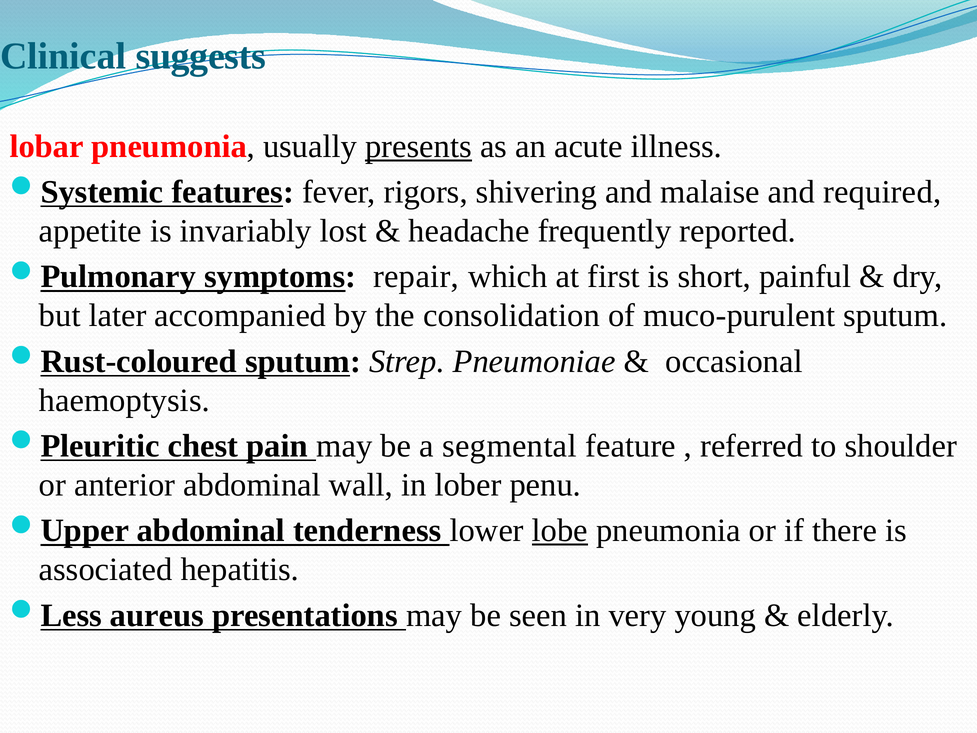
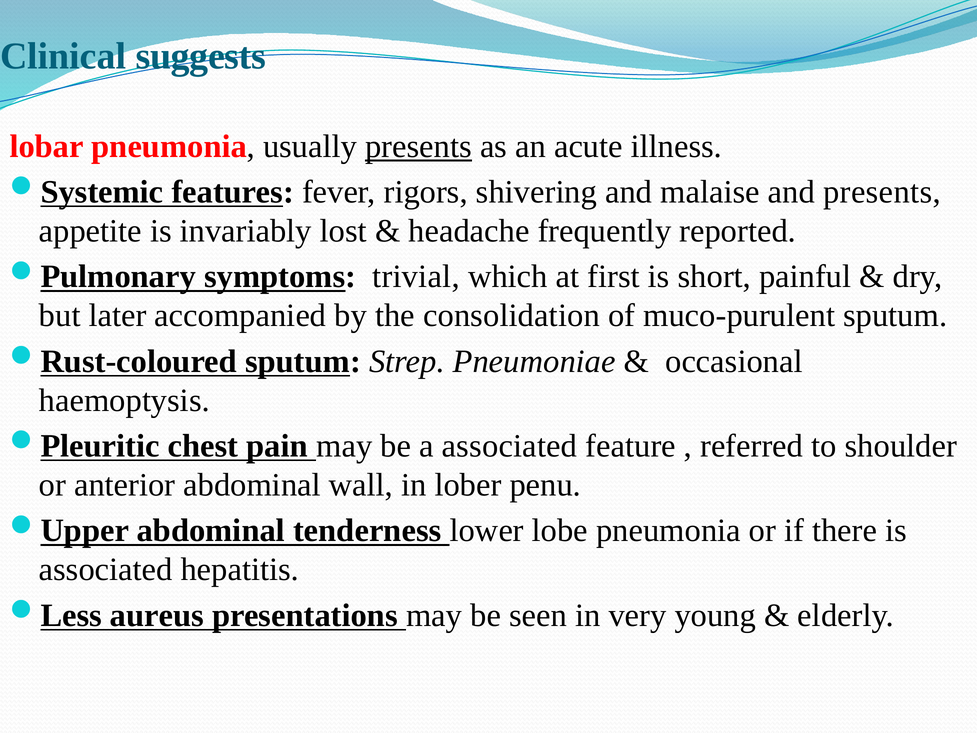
and required: required -> presents
repair: repair -> trivial
a segmental: segmental -> associated
lobe underline: present -> none
